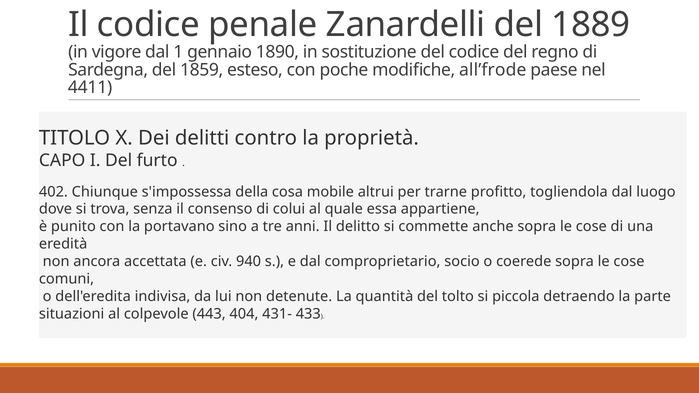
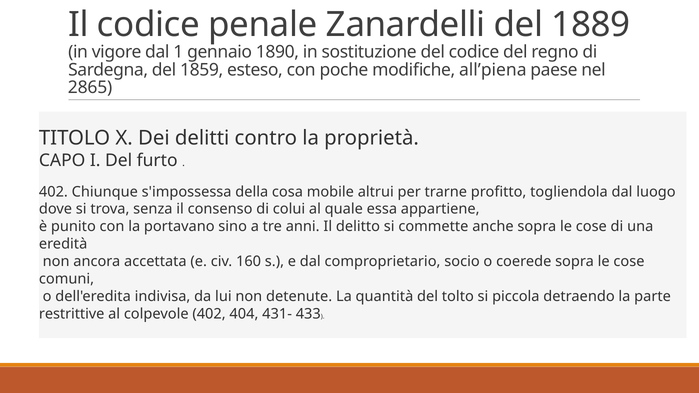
all’frode: all’frode -> all’piena
4411: 4411 -> 2865
940: 940 -> 160
situazioni: situazioni -> restrittive
colpevole 443: 443 -> 402
